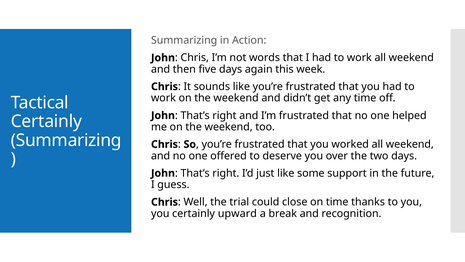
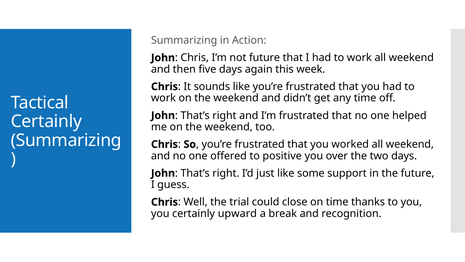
not words: words -> future
deserve: deserve -> positive
